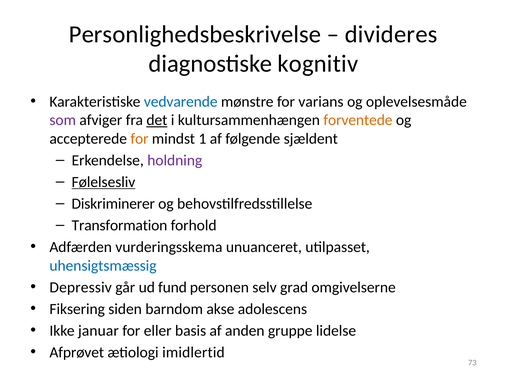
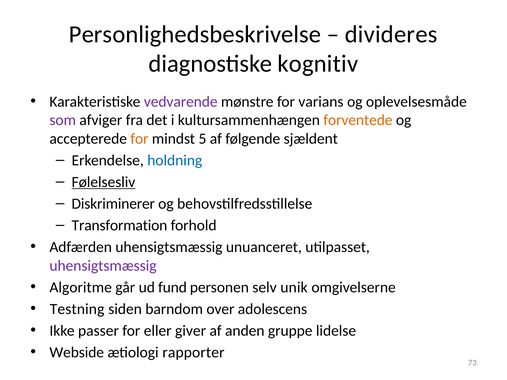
vedvarende colour: blue -> purple
det underline: present -> none
1: 1 -> 5
holdning colour: purple -> blue
Adfærden vurderingsskema: vurderingsskema -> uhensigtsmæssig
uhensigtsmæssig at (103, 266) colour: blue -> purple
Depressiv: Depressiv -> Algoritme
grad: grad -> unik
Fiksering: Fiksering -> Testning
akse: akse -> over
januar: januar -> passer
basis: basis -> giver
Afprøvet: Afprøvet -> Webside
imidlertid: imidlertid -> rapporter
